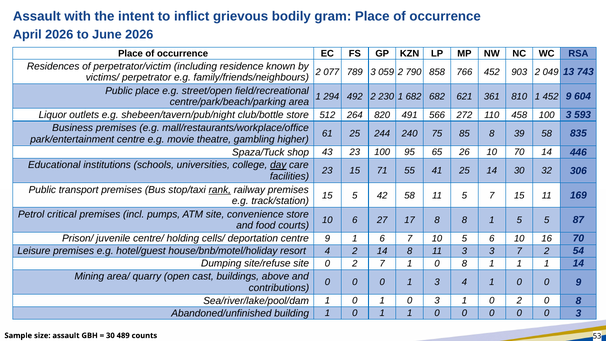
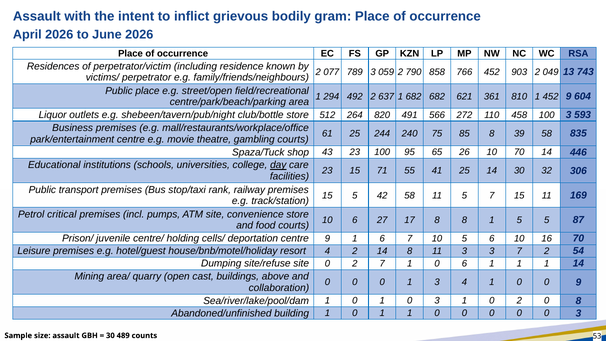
230: 230 -> 637
gambling higher: higher -> courts
rank underline: present -> none
1 0 8: 8 -> 6
contributions: contributions -> collaboration
